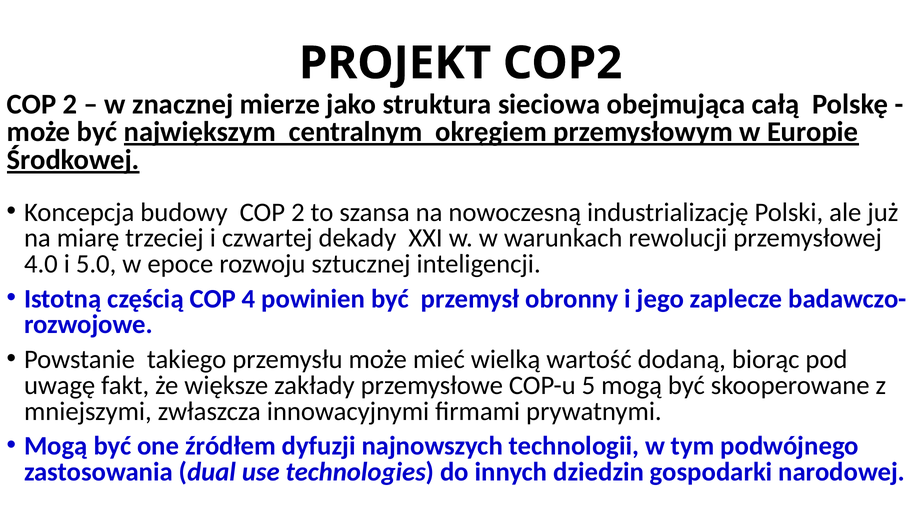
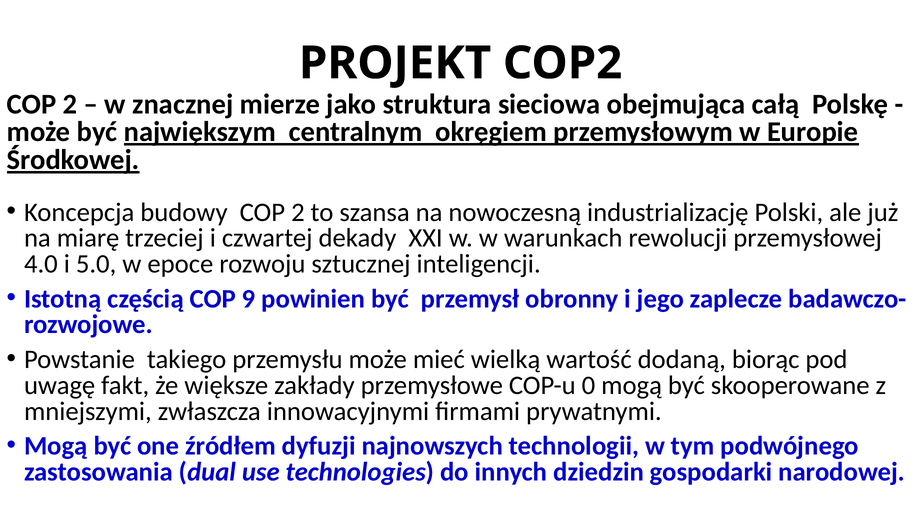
4: 4 -> 9
5: 5 -> 0
